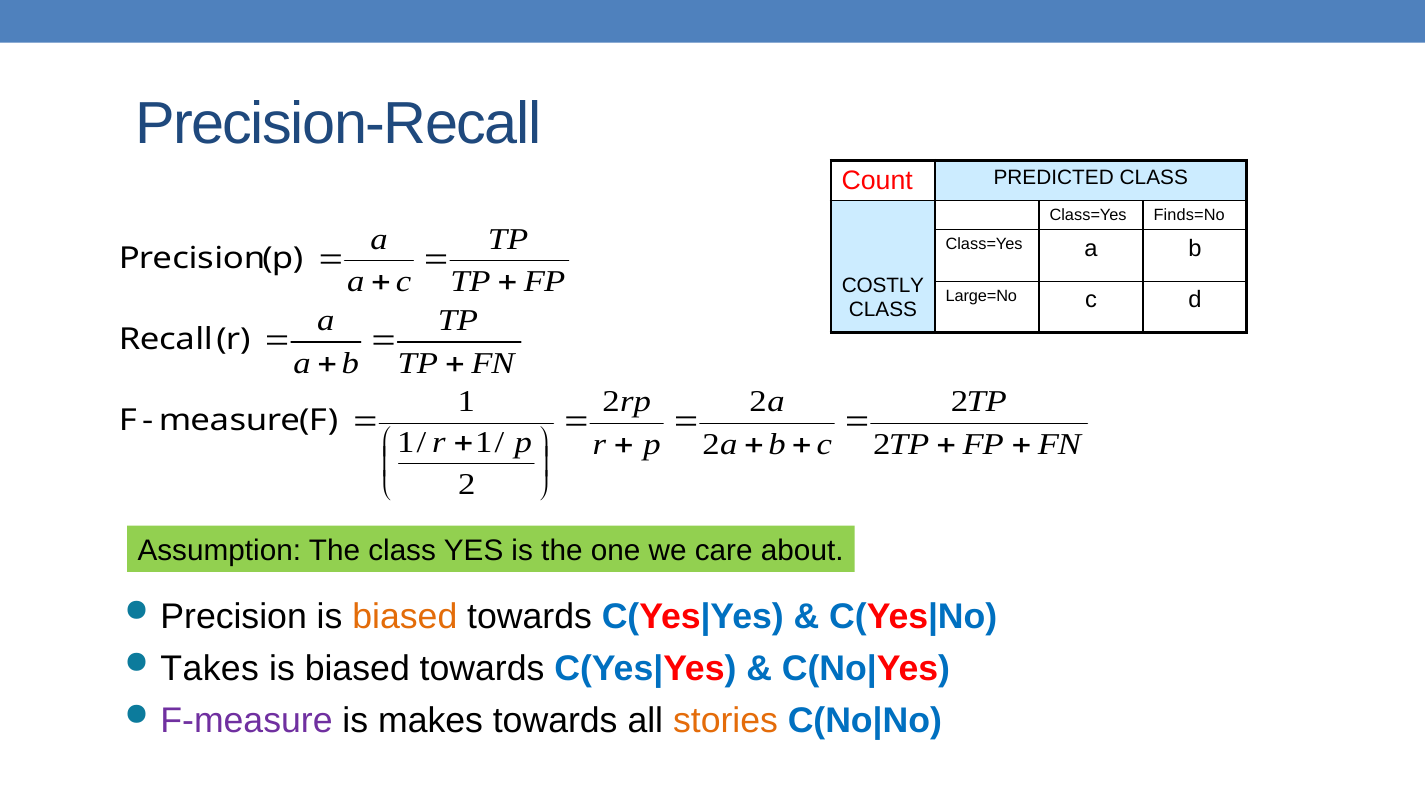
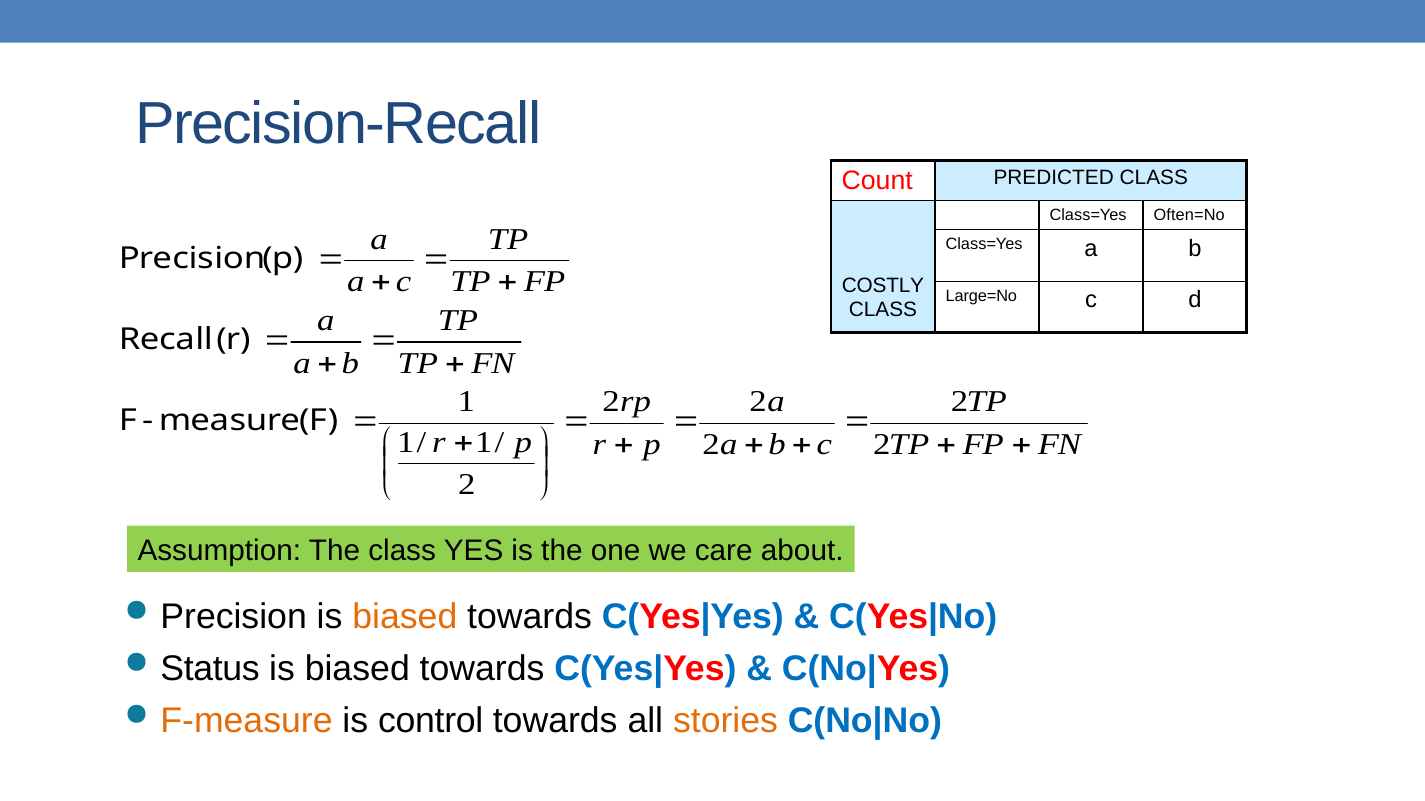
Finds=No: Finds=No -> Often=No
Takes: Takes -> Status
F-measure colour: purple -> orange
makes: makes -> control
